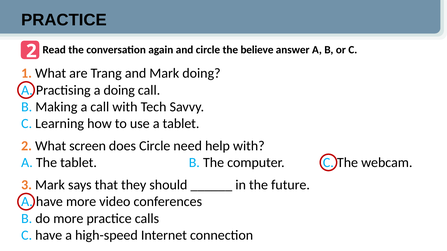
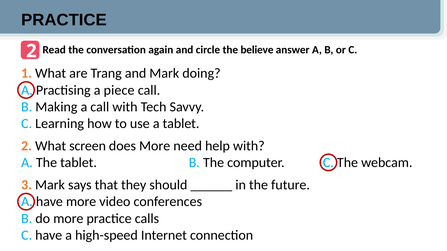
a doing: doing -> piece
does Circle: Circle -> More
